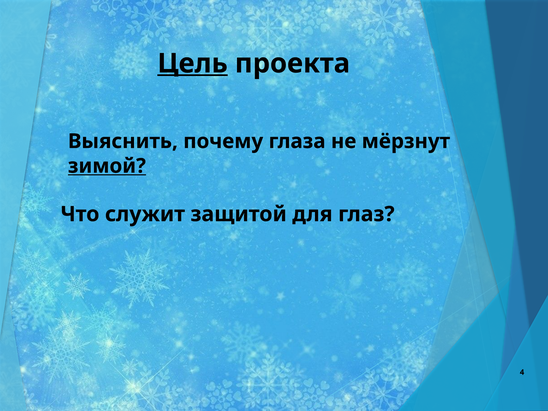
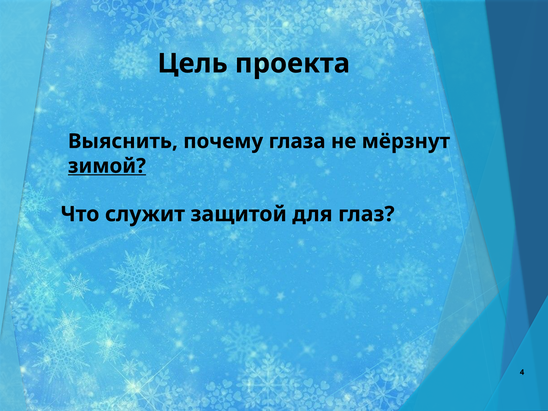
Цель underline: present -> none
